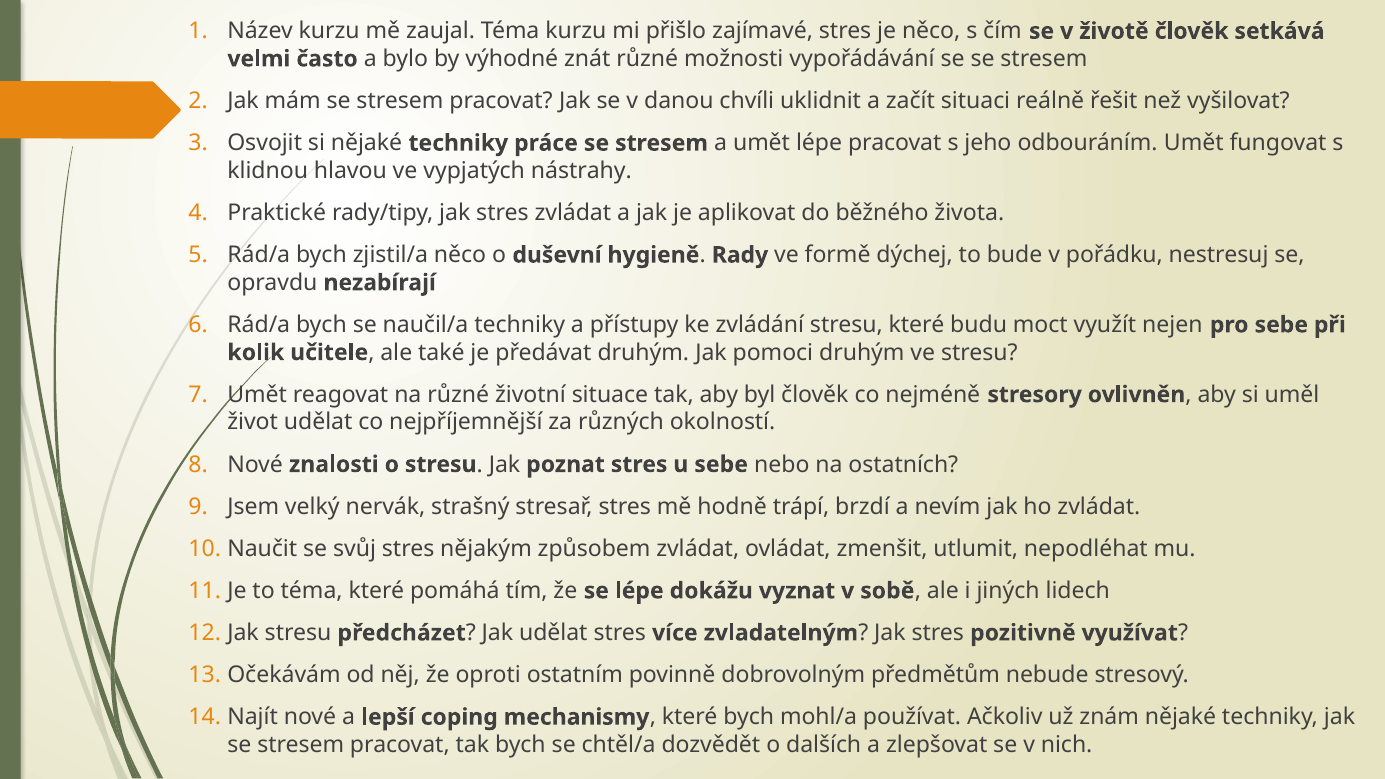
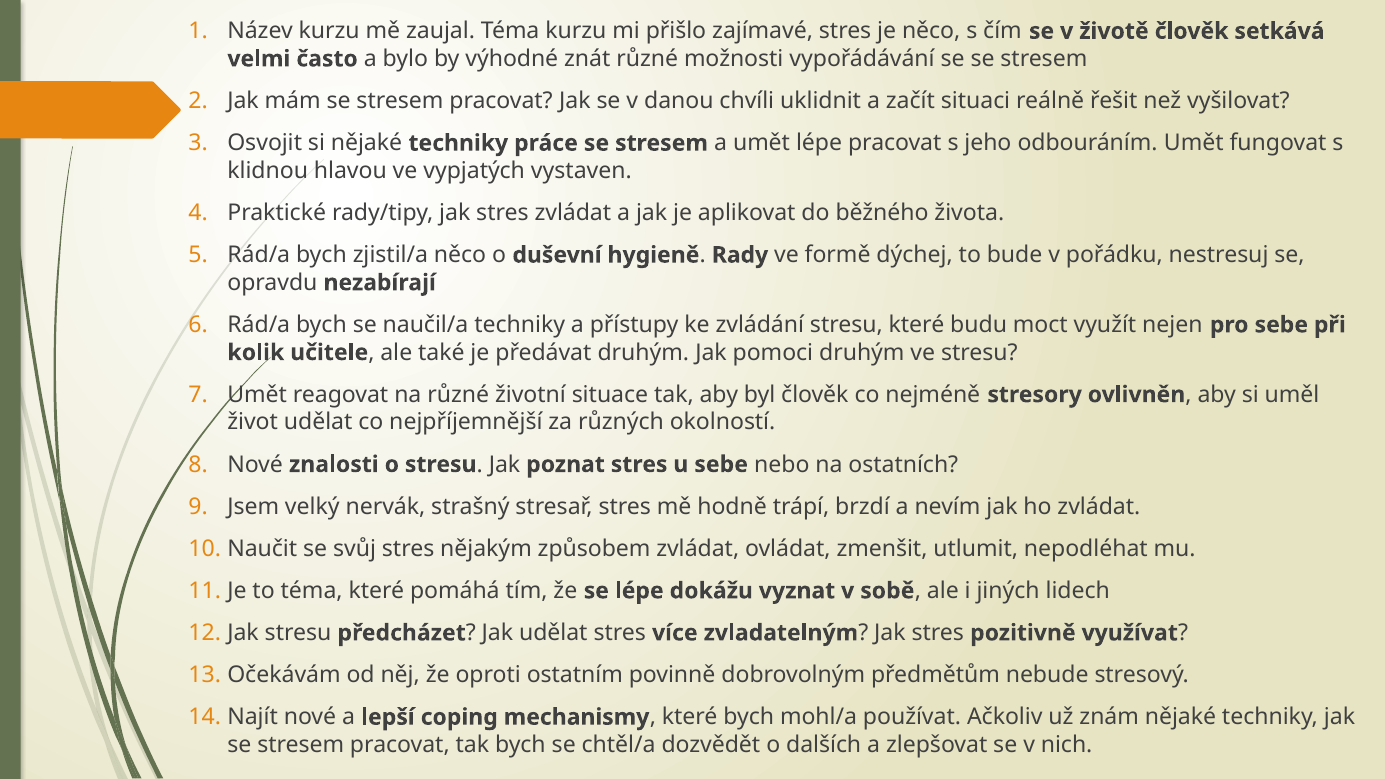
nástrahy: nástrahy -> vystaven
